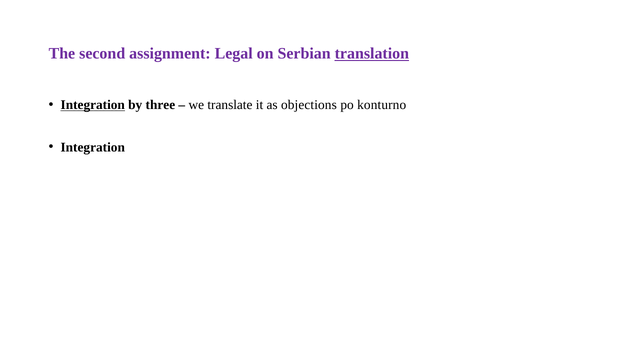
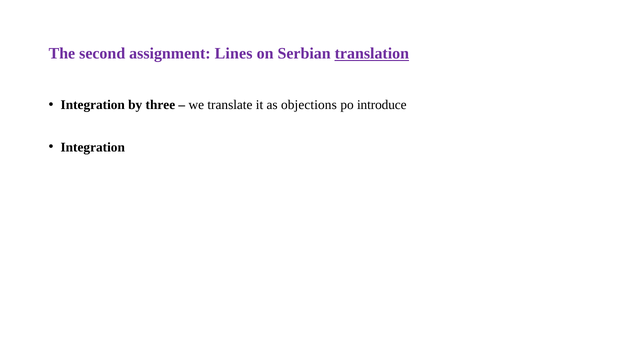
Legal: Legal -> Lines
Integration at (93, 105) underline: present -> none
konturno: konturno -> introduce
